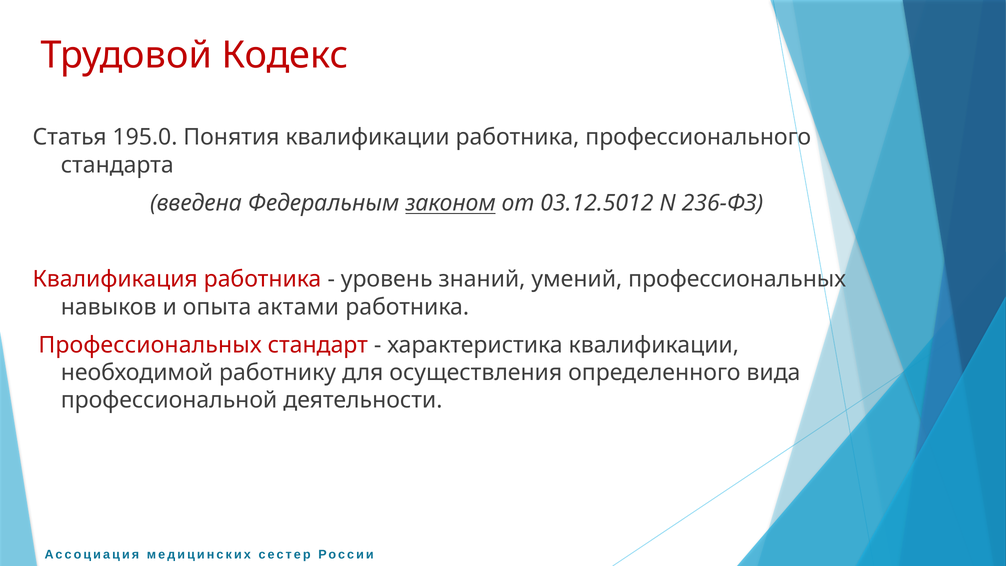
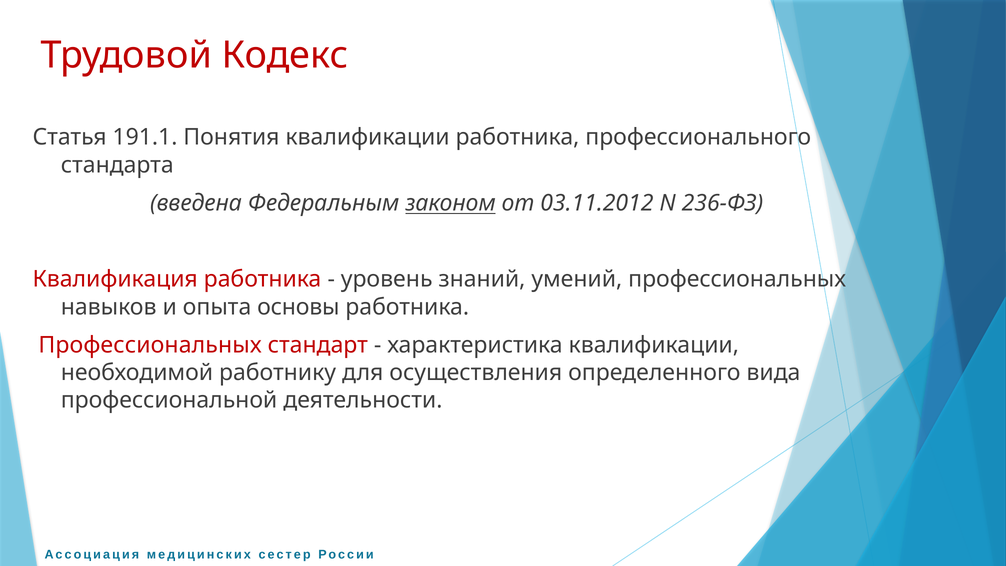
195.0: 195.0 -> 191.1
03.12.5012: 03.12.5012 -> 03.11.2012
актами: актами -> основы
